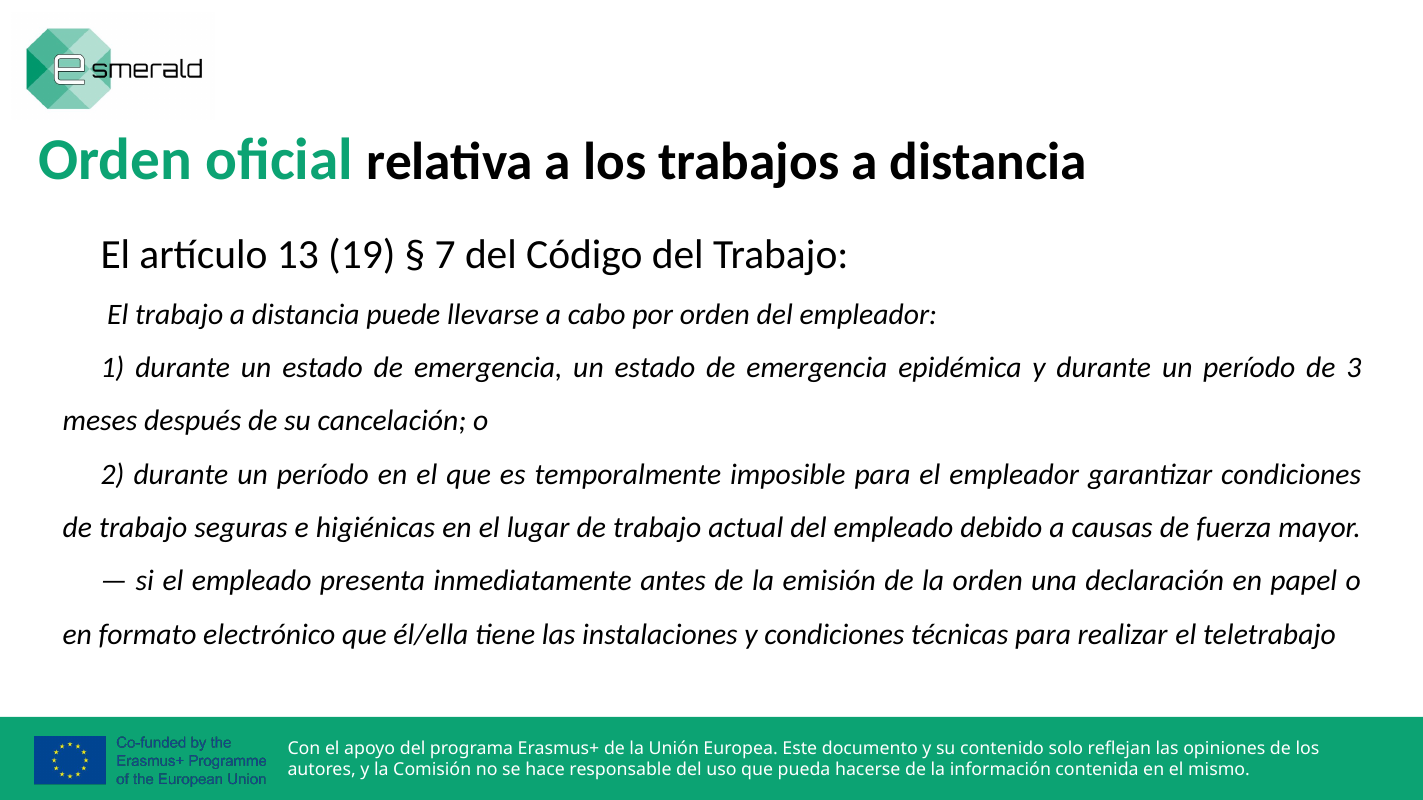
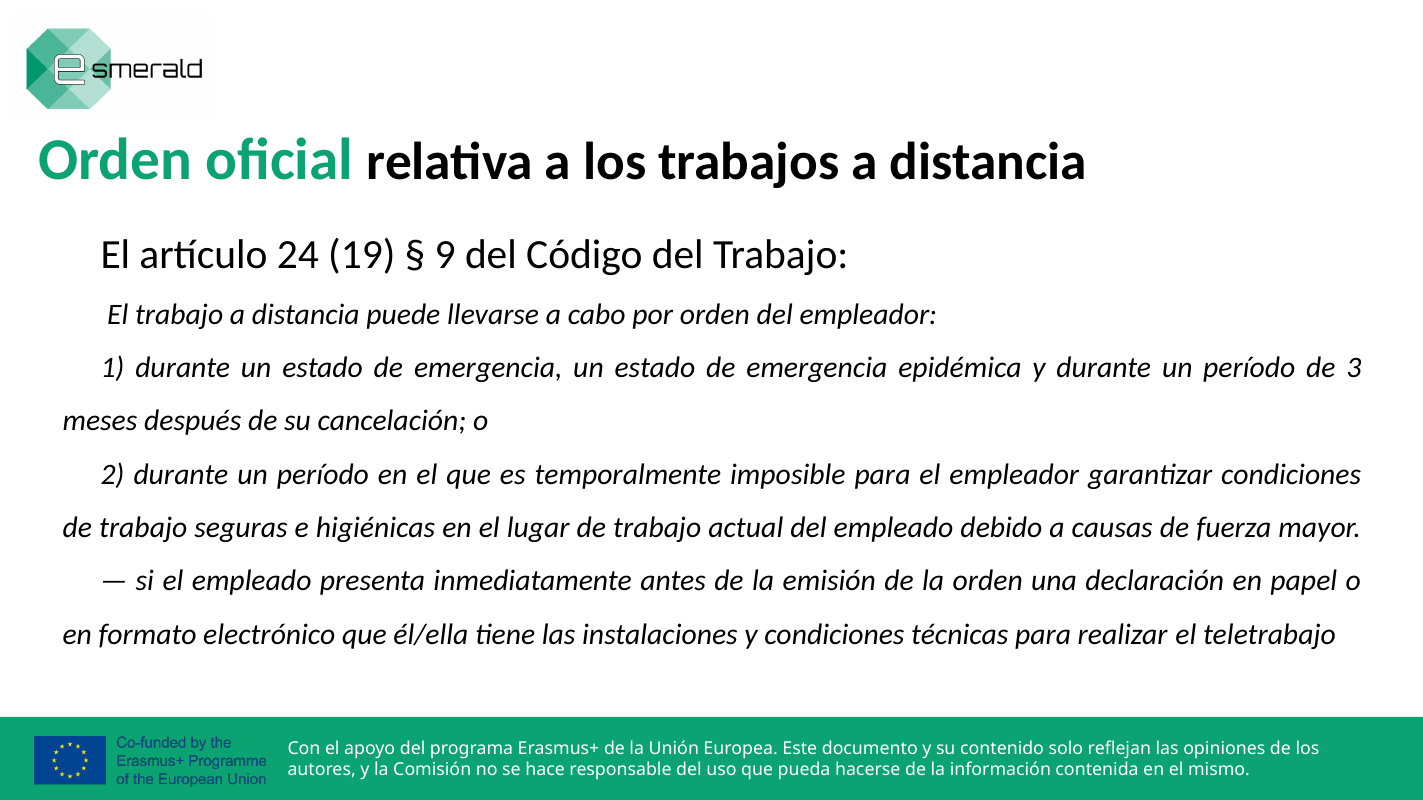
13: 13 -> 24
7: 7 -> 9
